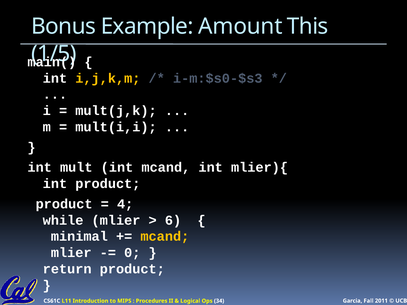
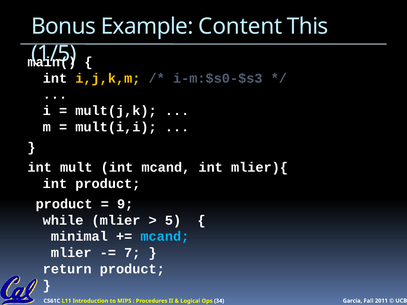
Amount: Amount -> Content
4: 4 -> 9
6: 6 -> 5
mcand at (165, 237) colour: yellow -> light blue
0: 0 -> 7
